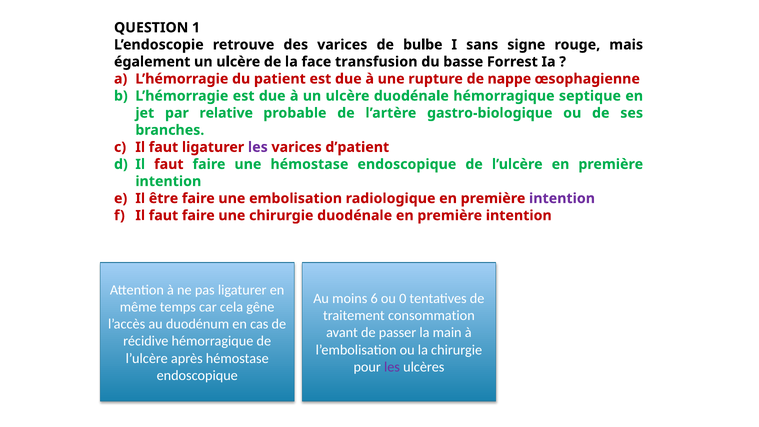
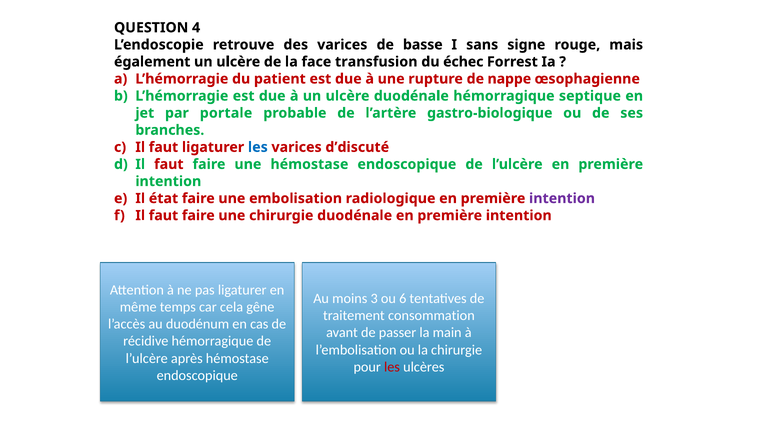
1: 1 -> 4
bulbe: bulbe -> basse
basse: basse -> échec
relative: relative -> portale
les at (258, 147) colour: purple -> blue
d’patient: d’patient -> d’discuté
être: être -> état
6: 6 -> 3
0: 0 -> 6
les at (392, 367) colour: purple -> red
